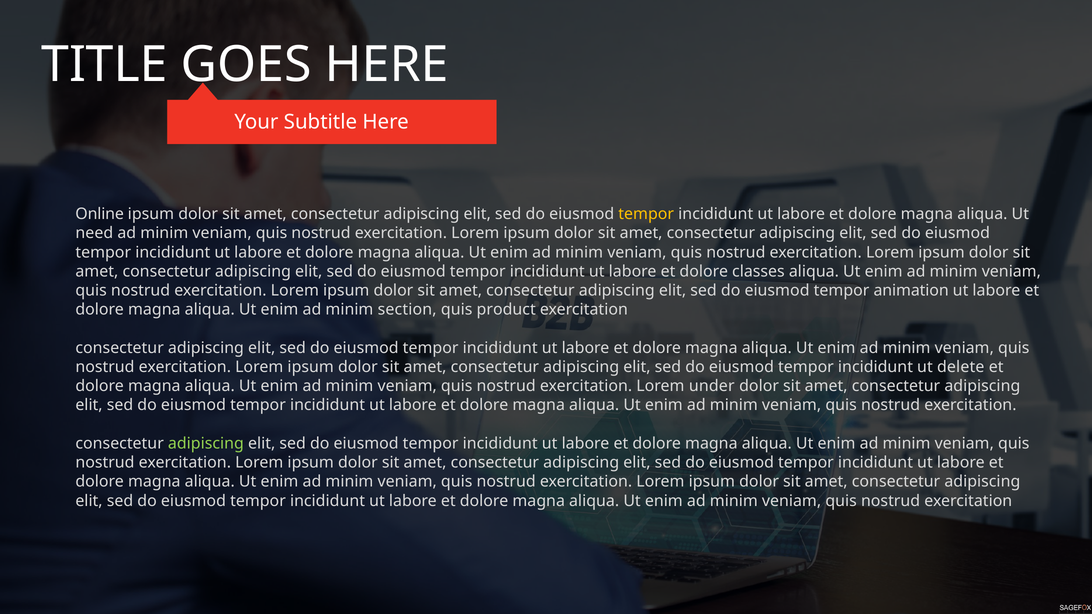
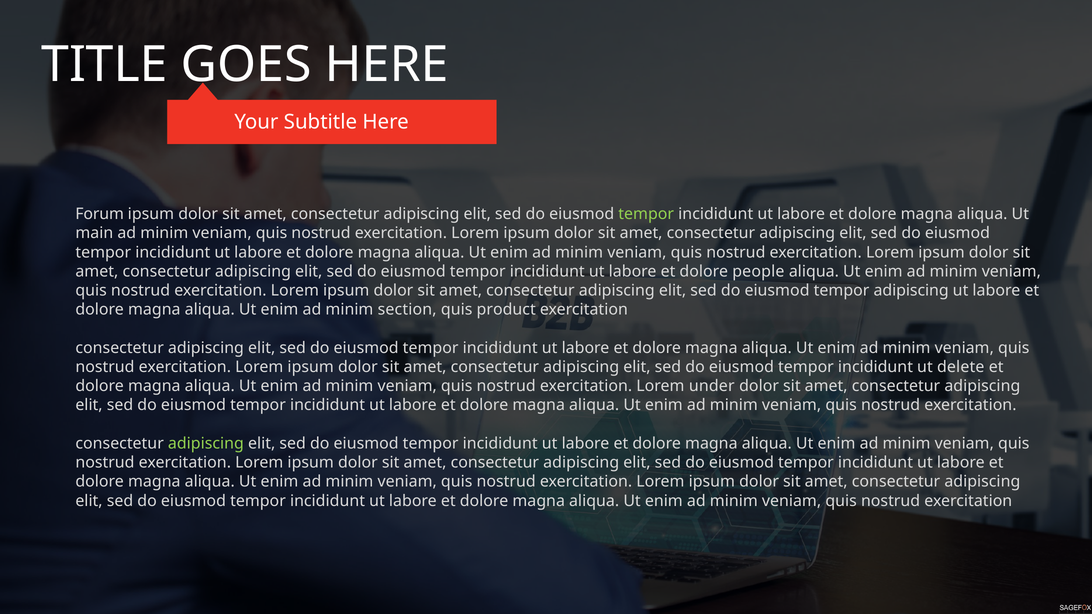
Online: Online -> Forum
tempor at (646, 214) colour: yellow -> light green
need: need -> main
classes: classes -> people
tempor animation: animation -> adipiscing
